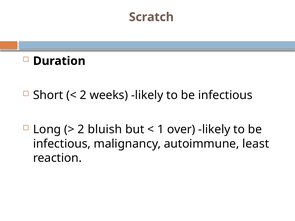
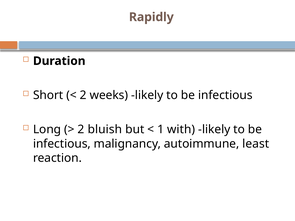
Scratch: Scratch -> Rapidly
over: over -> with
